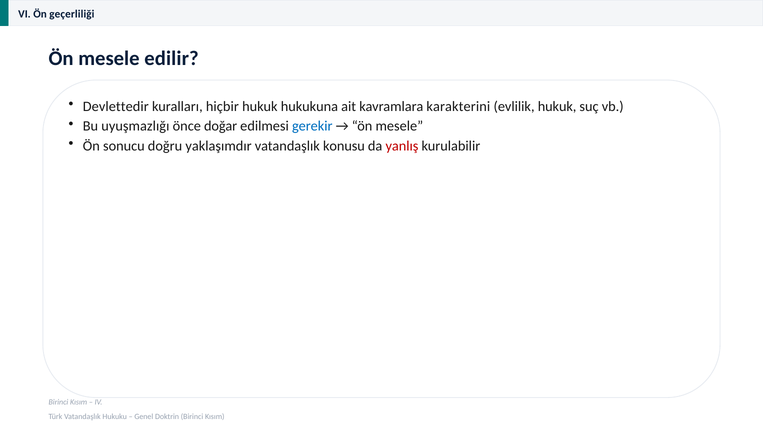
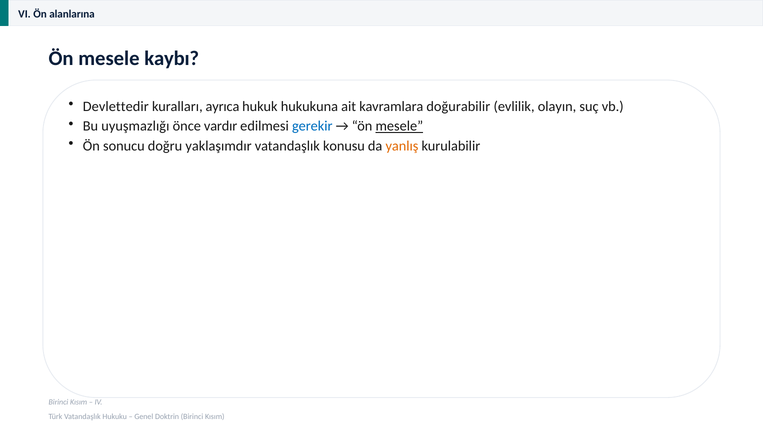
geçerliliği: geçerliliği -> alanlarına
edilir: edilir -> kaybı
hiçbir: hiçbir -> ayrıca
karakterini: karakterini -> doğurabilir
evlilik hukuk: hukuk -> olayın
doğar: doğar -> vardır
mesele at (399, 126) underline: none -> present
yanlış colour: red -> orange
